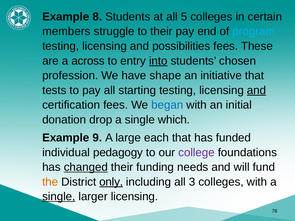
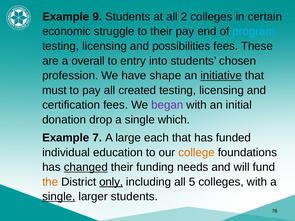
8: 8 -> 9
5: 5 -> 2
members: members -> economic
across: across -> overall
into underline: present -> none
initiative underline: none -> present
tests: tests -> must
starting: starting -> created
and at (257, 90) underline: present -> none
began colour: blue -> purple
9: 9 -> 7
pedagogy: pedagogy -> education
college colour: purple -> orange
3: 3 -> 5
larger licensing: licensing -> students
